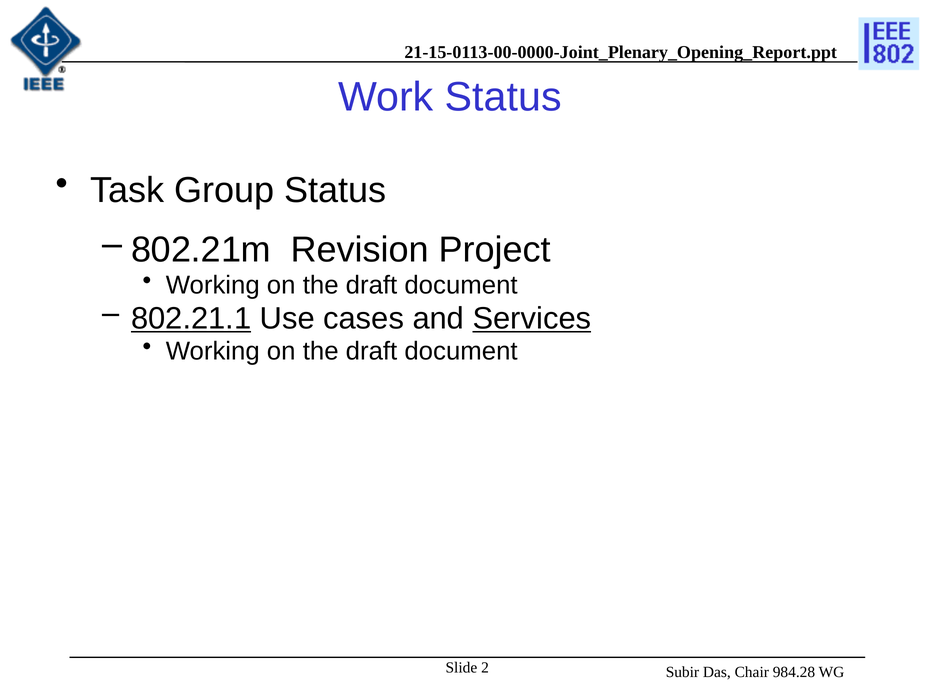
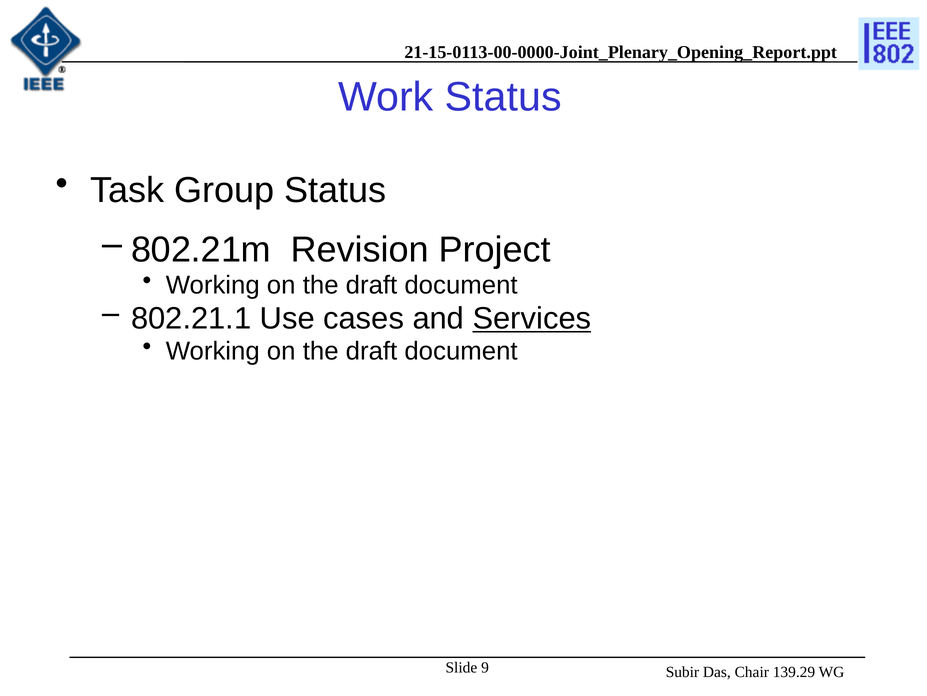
802.21.1 underline: present -> none
2: 2 -> 9
984.28: 984.28 -> 139.29
